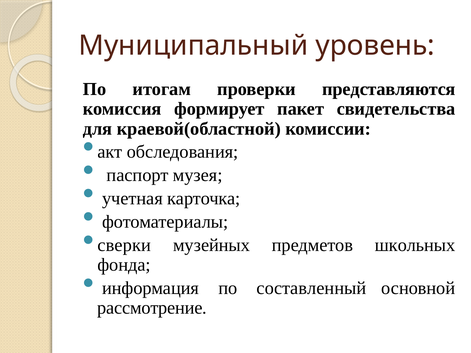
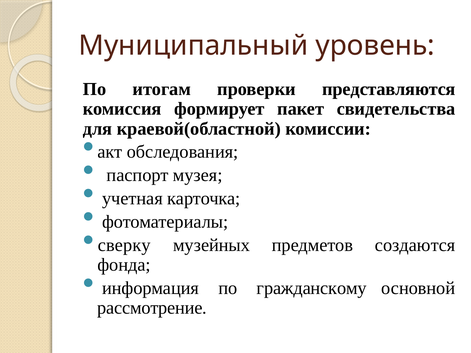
сверки: сверки -> сверку
школьных: школьных -> создаются
составленный: составленный -> гражданскому
